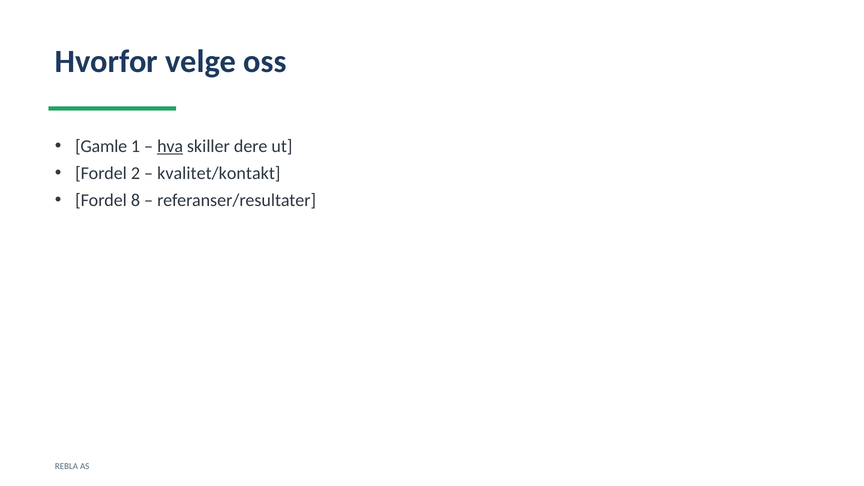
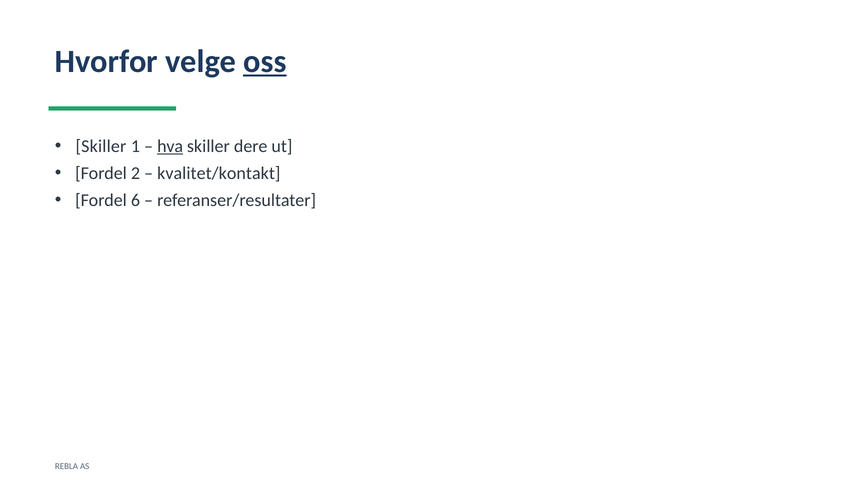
oss underline: none -> present
Gamle at (101, 146): Gamle -> Skiller
8: 8 -> 6
